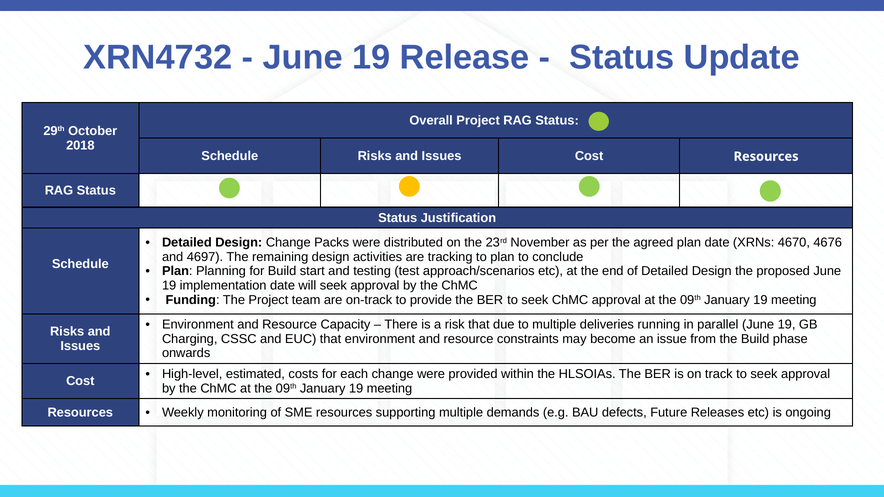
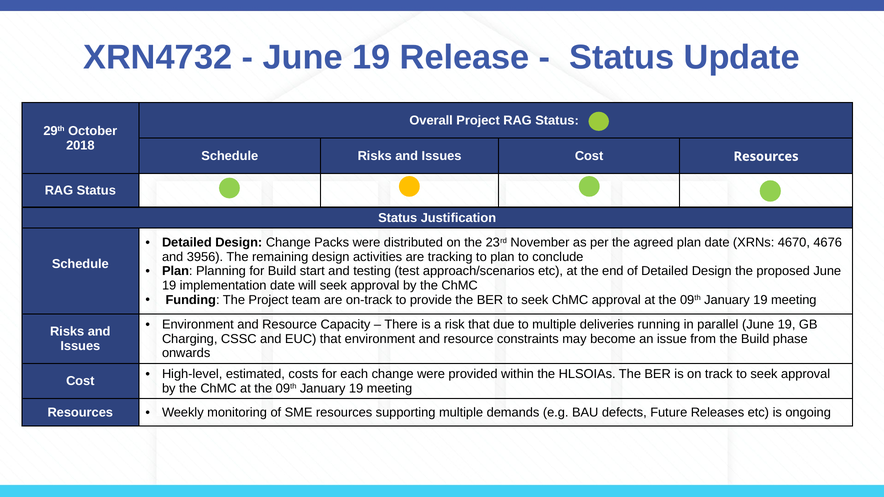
4697: 4697 -> 3956
